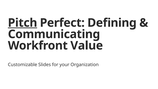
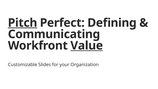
Value underline: none -> present
